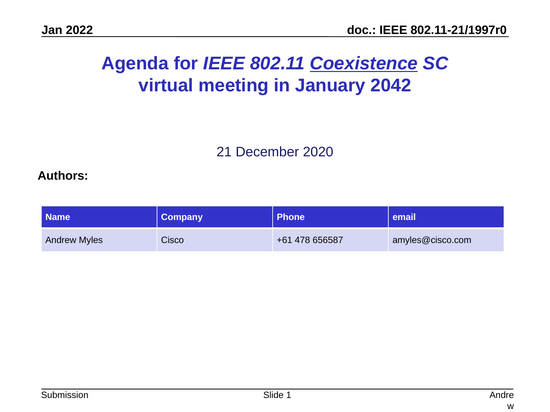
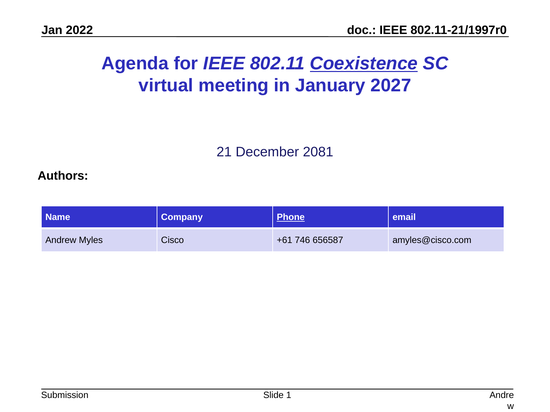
2042: 2042 -> 2027
2020: 2020 -> 2081
Phone underline: none -> present
478: 478 -> 746
